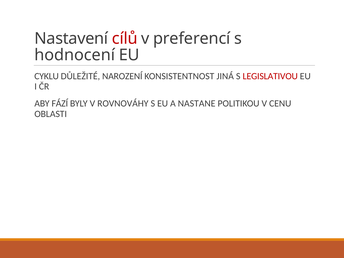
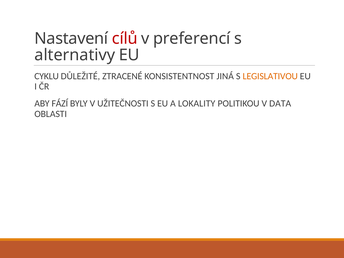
hodnocení: hodnocení -> alternativy
NAROZENÍ: NAROZENÍ -> ZTRACENÉ
LEGISLATIVOU colour: red -> orange
ROVNOVÁHY: ROVNOVÁHY -> UŽITEČNOSTI
NASTANE: NASTANE -> LOKALITY
CENU: CENU -> DATA
